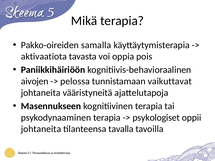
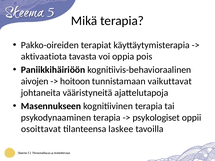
samalla: samalla -> terapiat
pelossa: pelossa -> hoitoon
johtaneita at (41, 129): johtaneita -> osoittavat
tavalla: tavalla -> laskee
